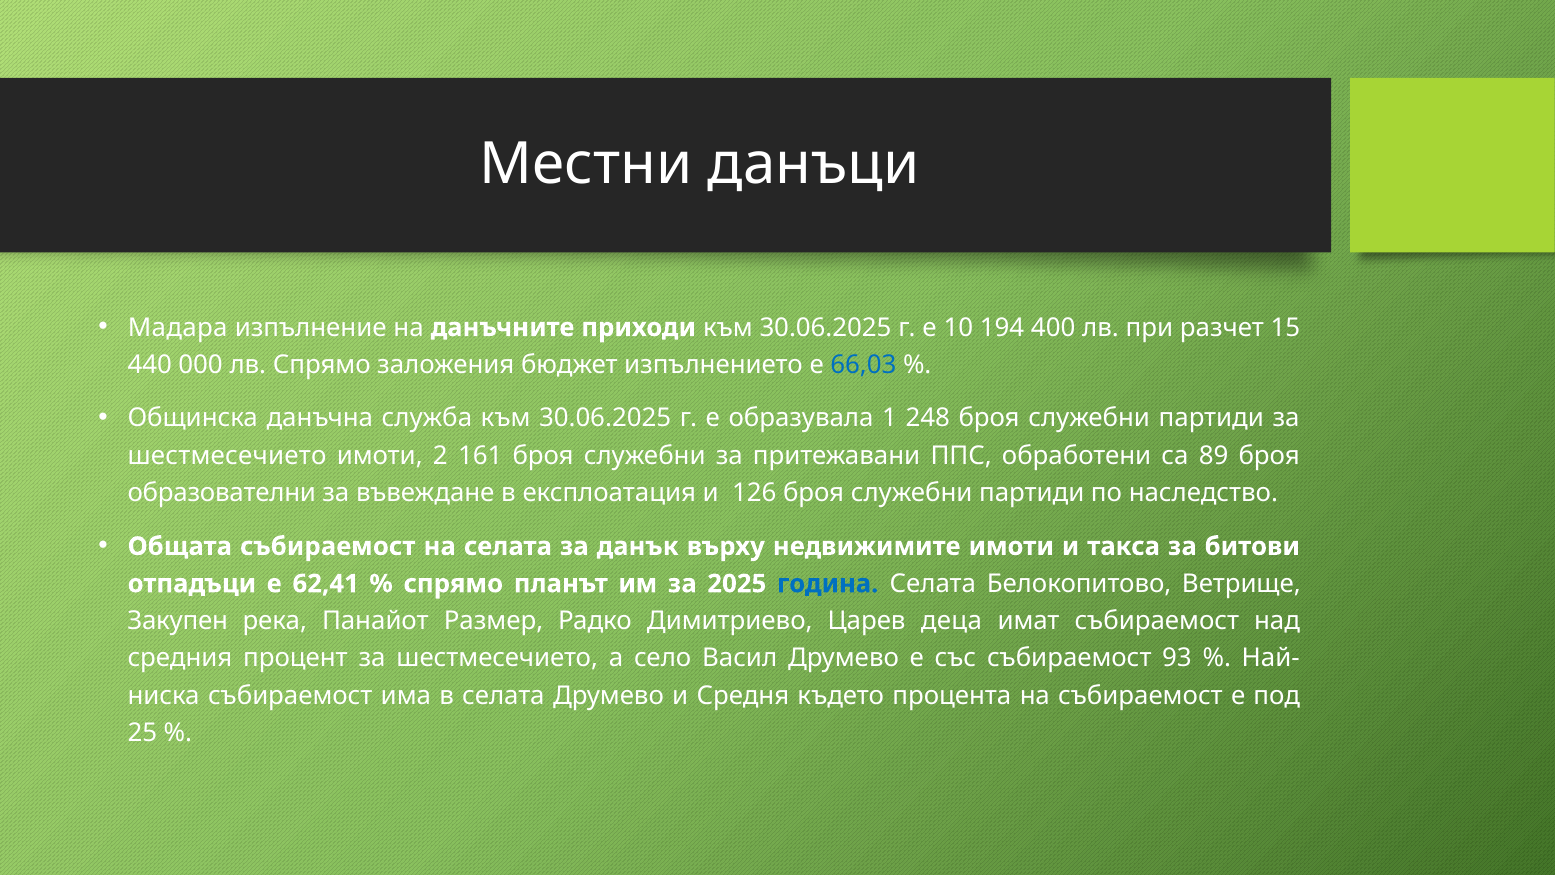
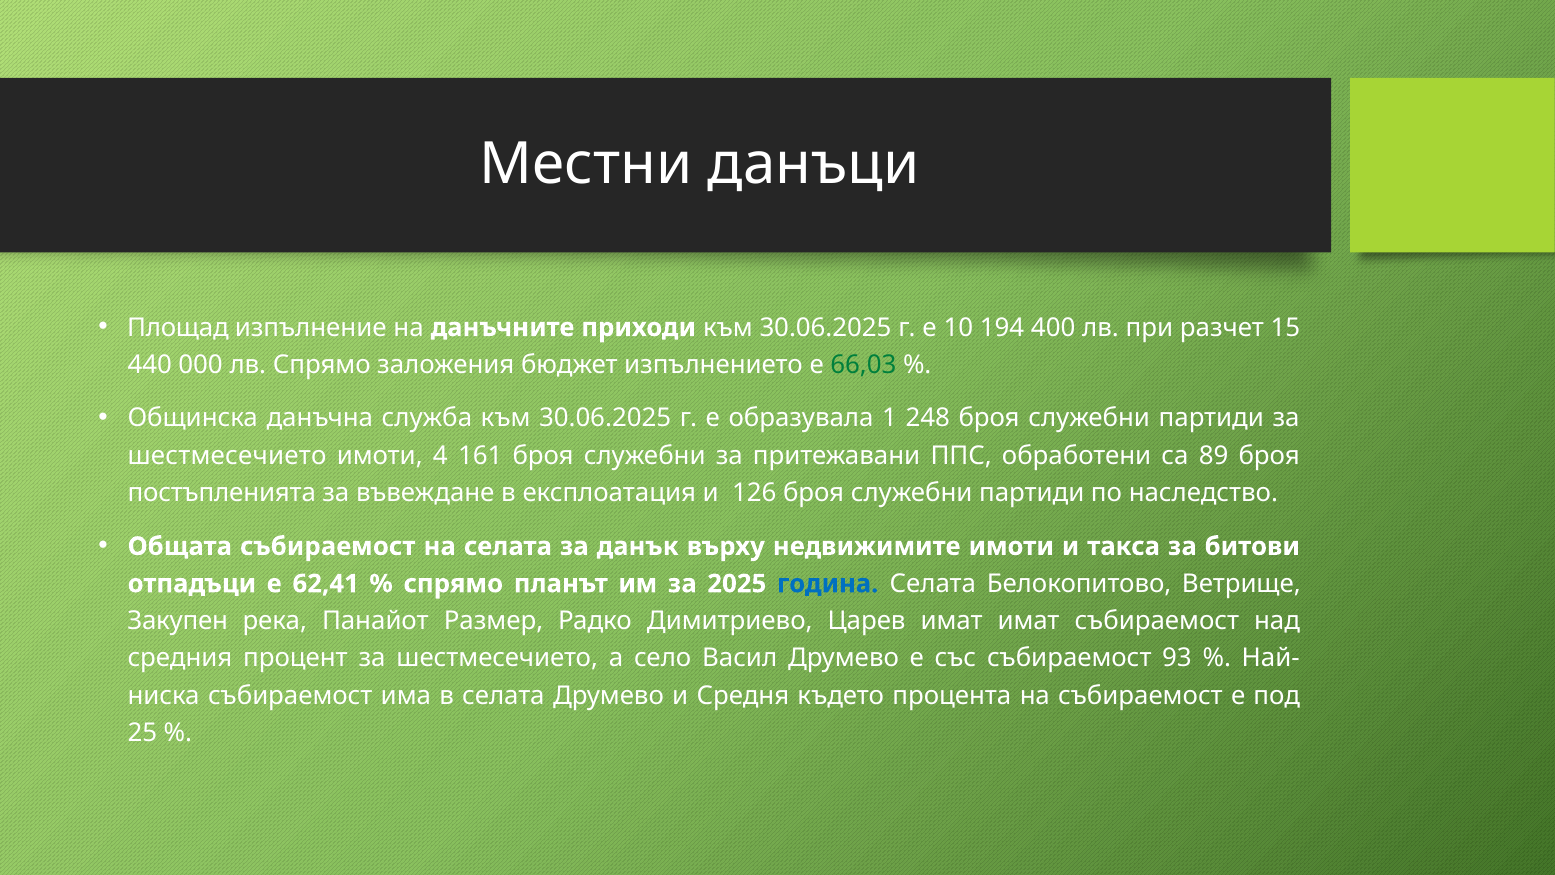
Мадара: Мадара -> Площад
66,03 colour: blue -> green
2: 2 -> 4
образователни: образователни -> постъпленията
Царев деца: деца -> имат
